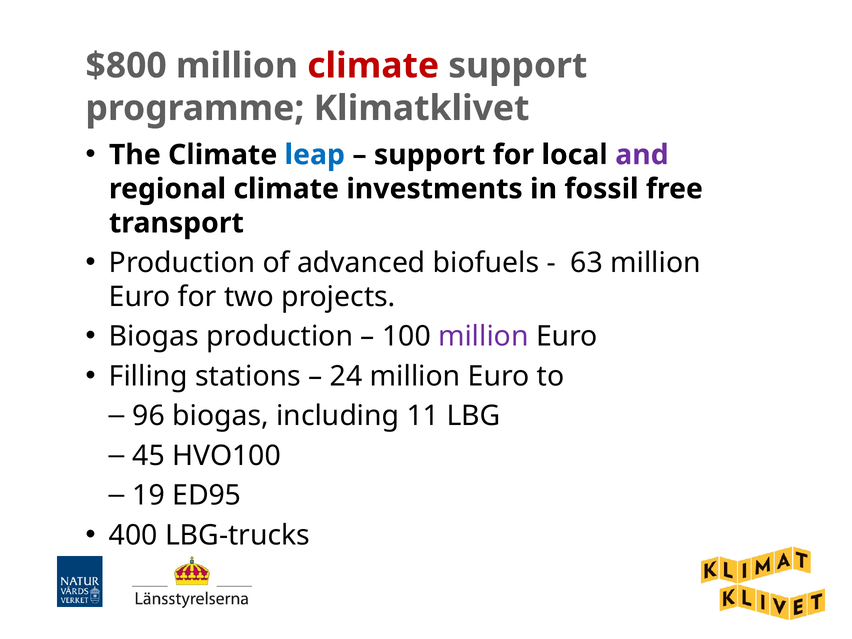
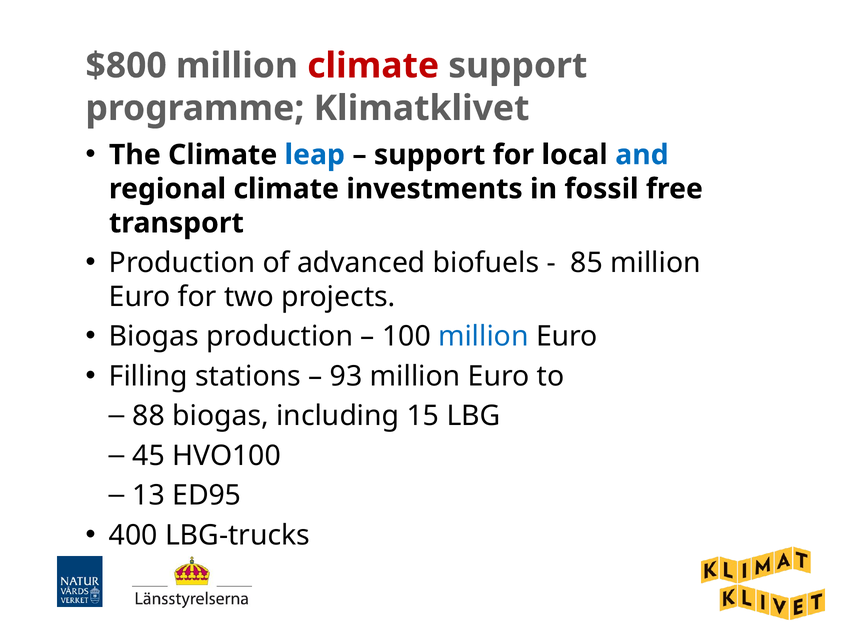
and colour: purple -> blue
63: 63 -> 85
million at (483, 337) colour: purple -> blue
24: 24 -> 93
96: 96 -> 88
11: 11 -> 15
19: 19 -> 13
